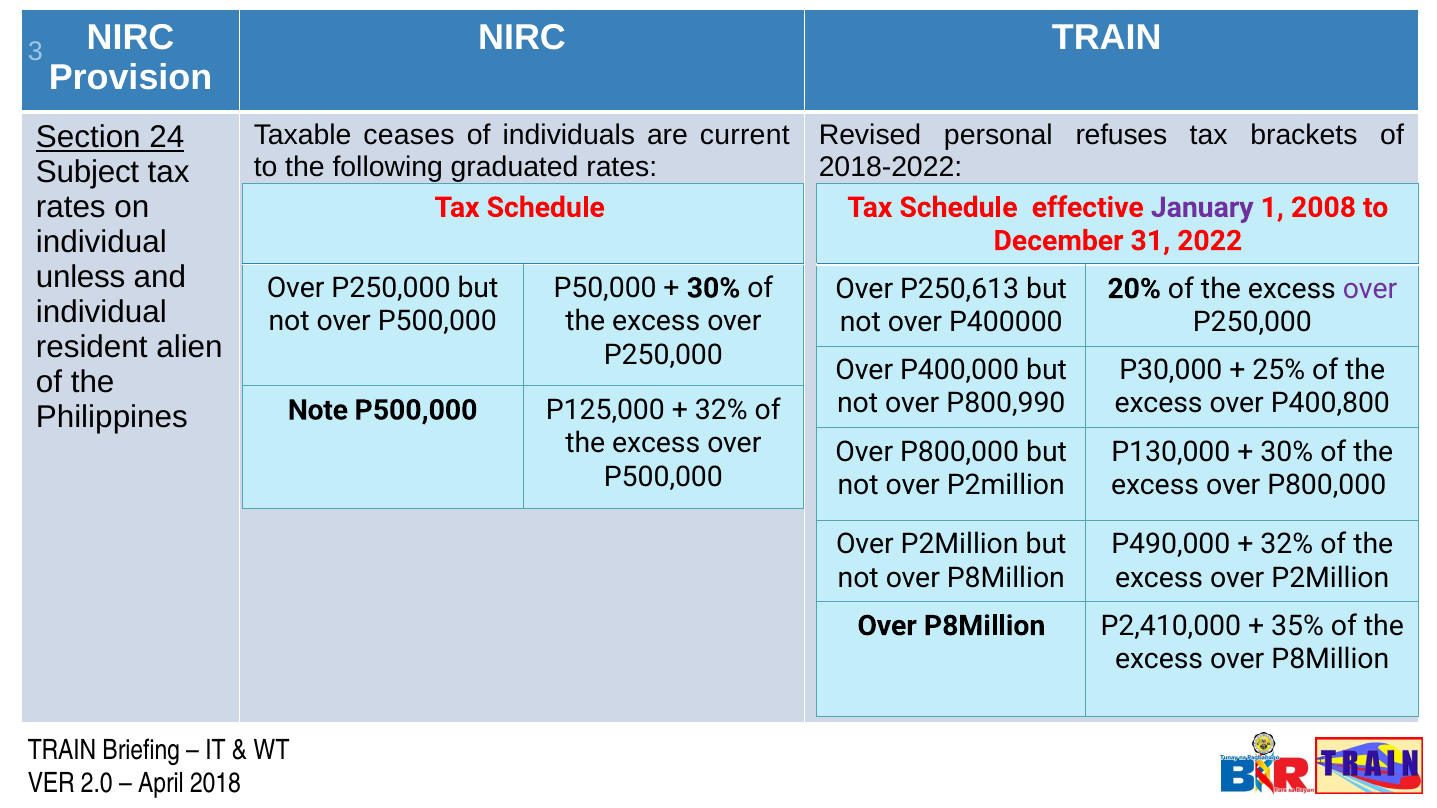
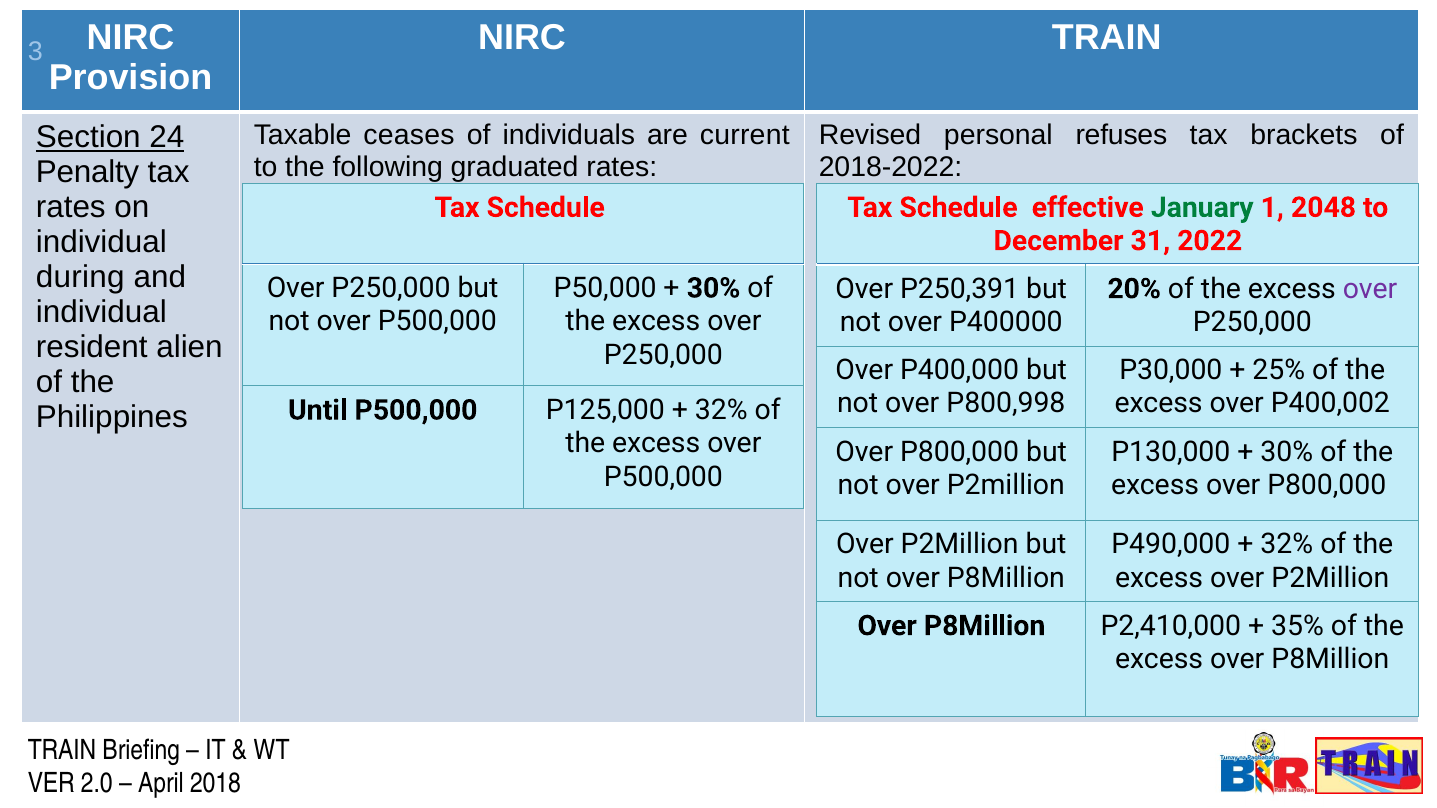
Subject: Subject -> Penalty
January colour: purple -> green
2008: 2008 -> 2048
unless: unless -> during
P250,613: P250,613 -> P250,391
P800,990: P800,990 -> P800,998
P400,800: P400,800 -> P400,002
Note: Note -> Until
